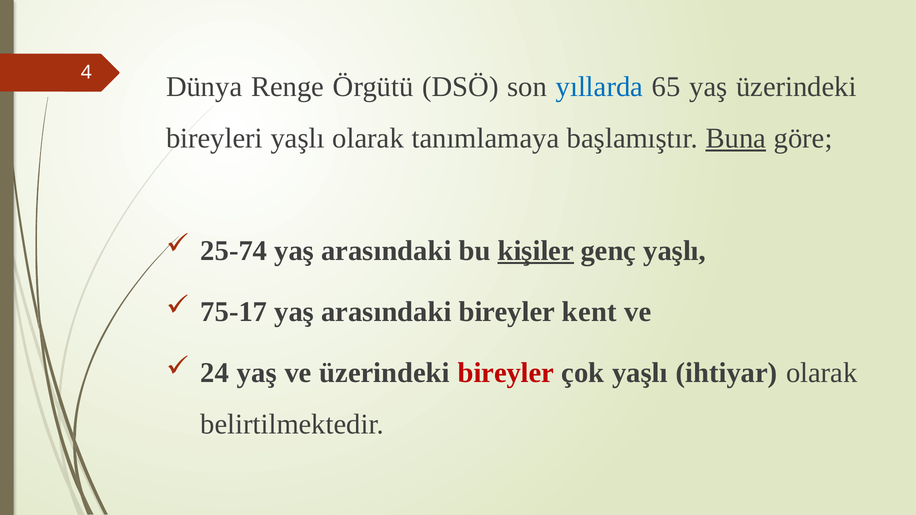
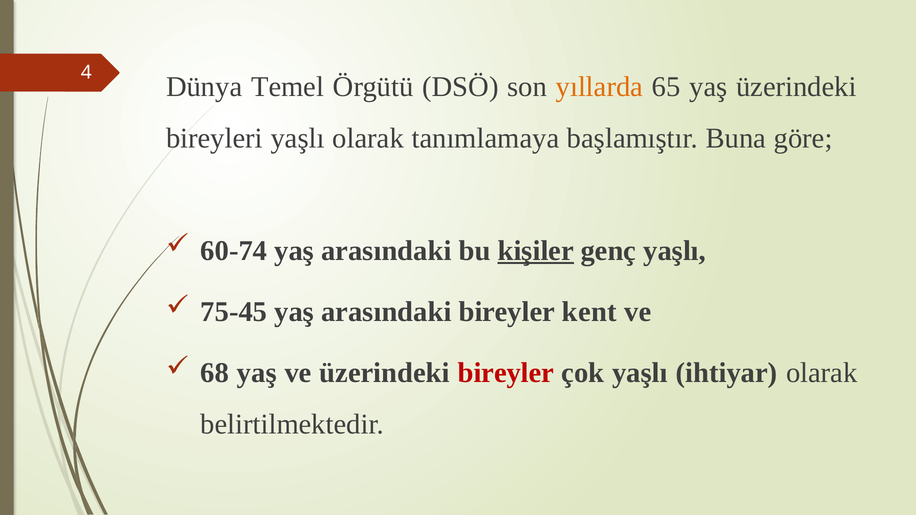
Renge: Renge -> Temel
yıllarda colour: blue -> orange
Buna underline: present -> none
25-74: 25-74 -> 60-74
75-17: 75-17 -> 75-45
24: 24 -> 68
